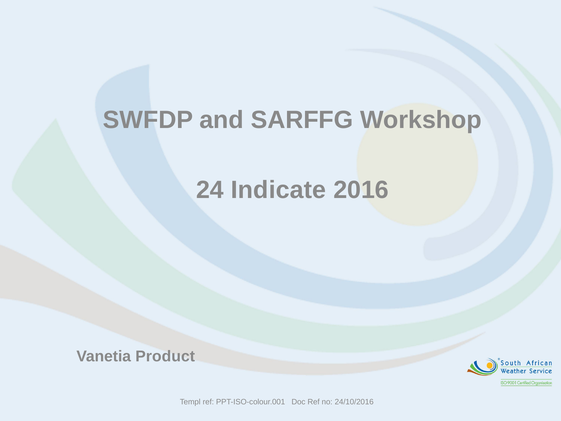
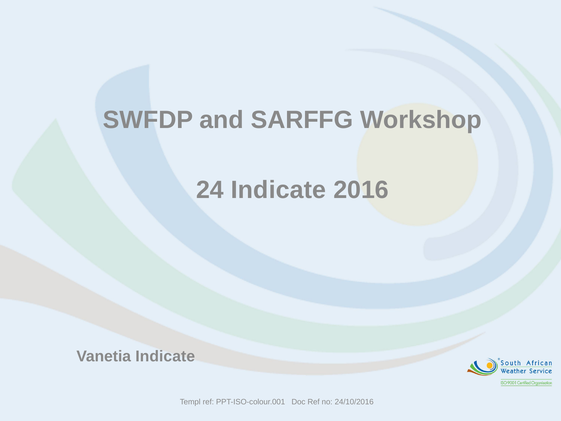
Vanetia Product: Product -> Indicate
